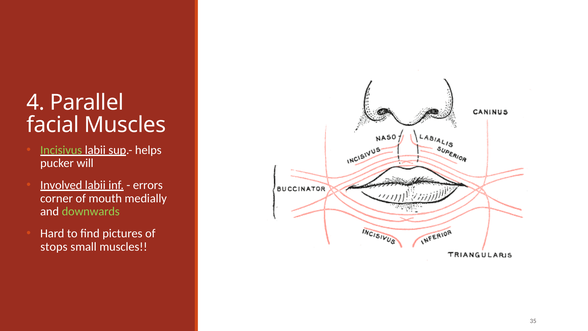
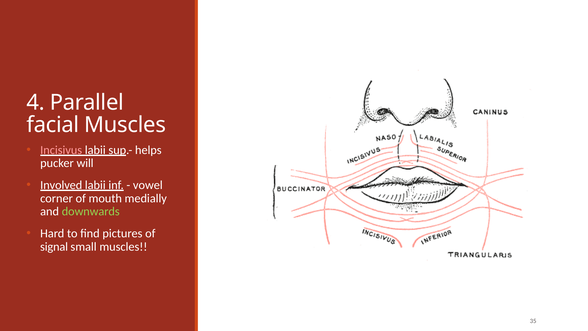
Incisivus colour: light green -> pink
errors: errors -> vowel
stops: stops -> signal
